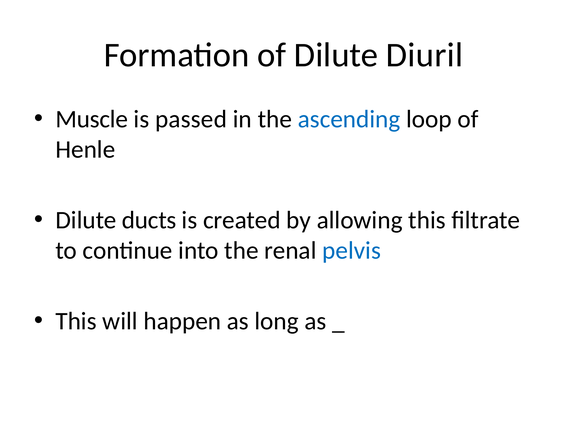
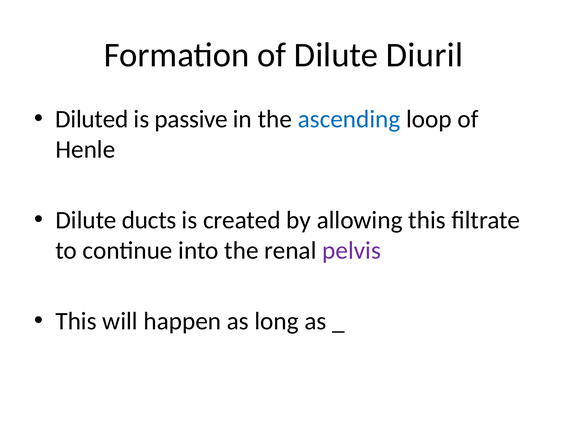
Muscle: Muscle -> Diluted
passed: passed -> passive
pelvis colour: blue -> purple
